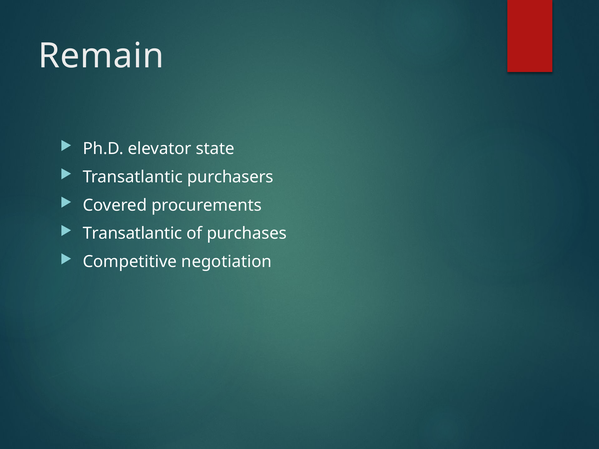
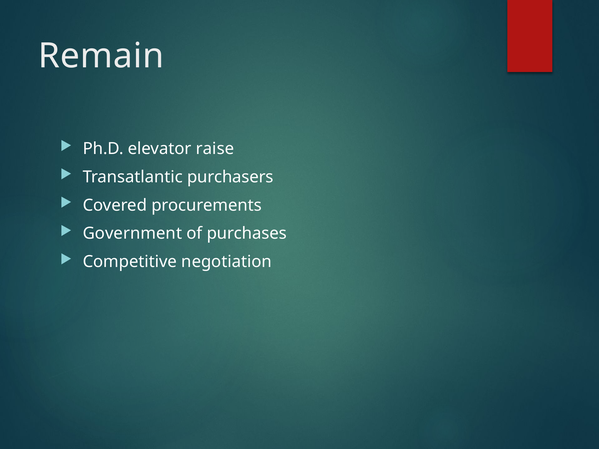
state: state -> raise
Transatlantic at (132, 234): Transatlantic -> Government
